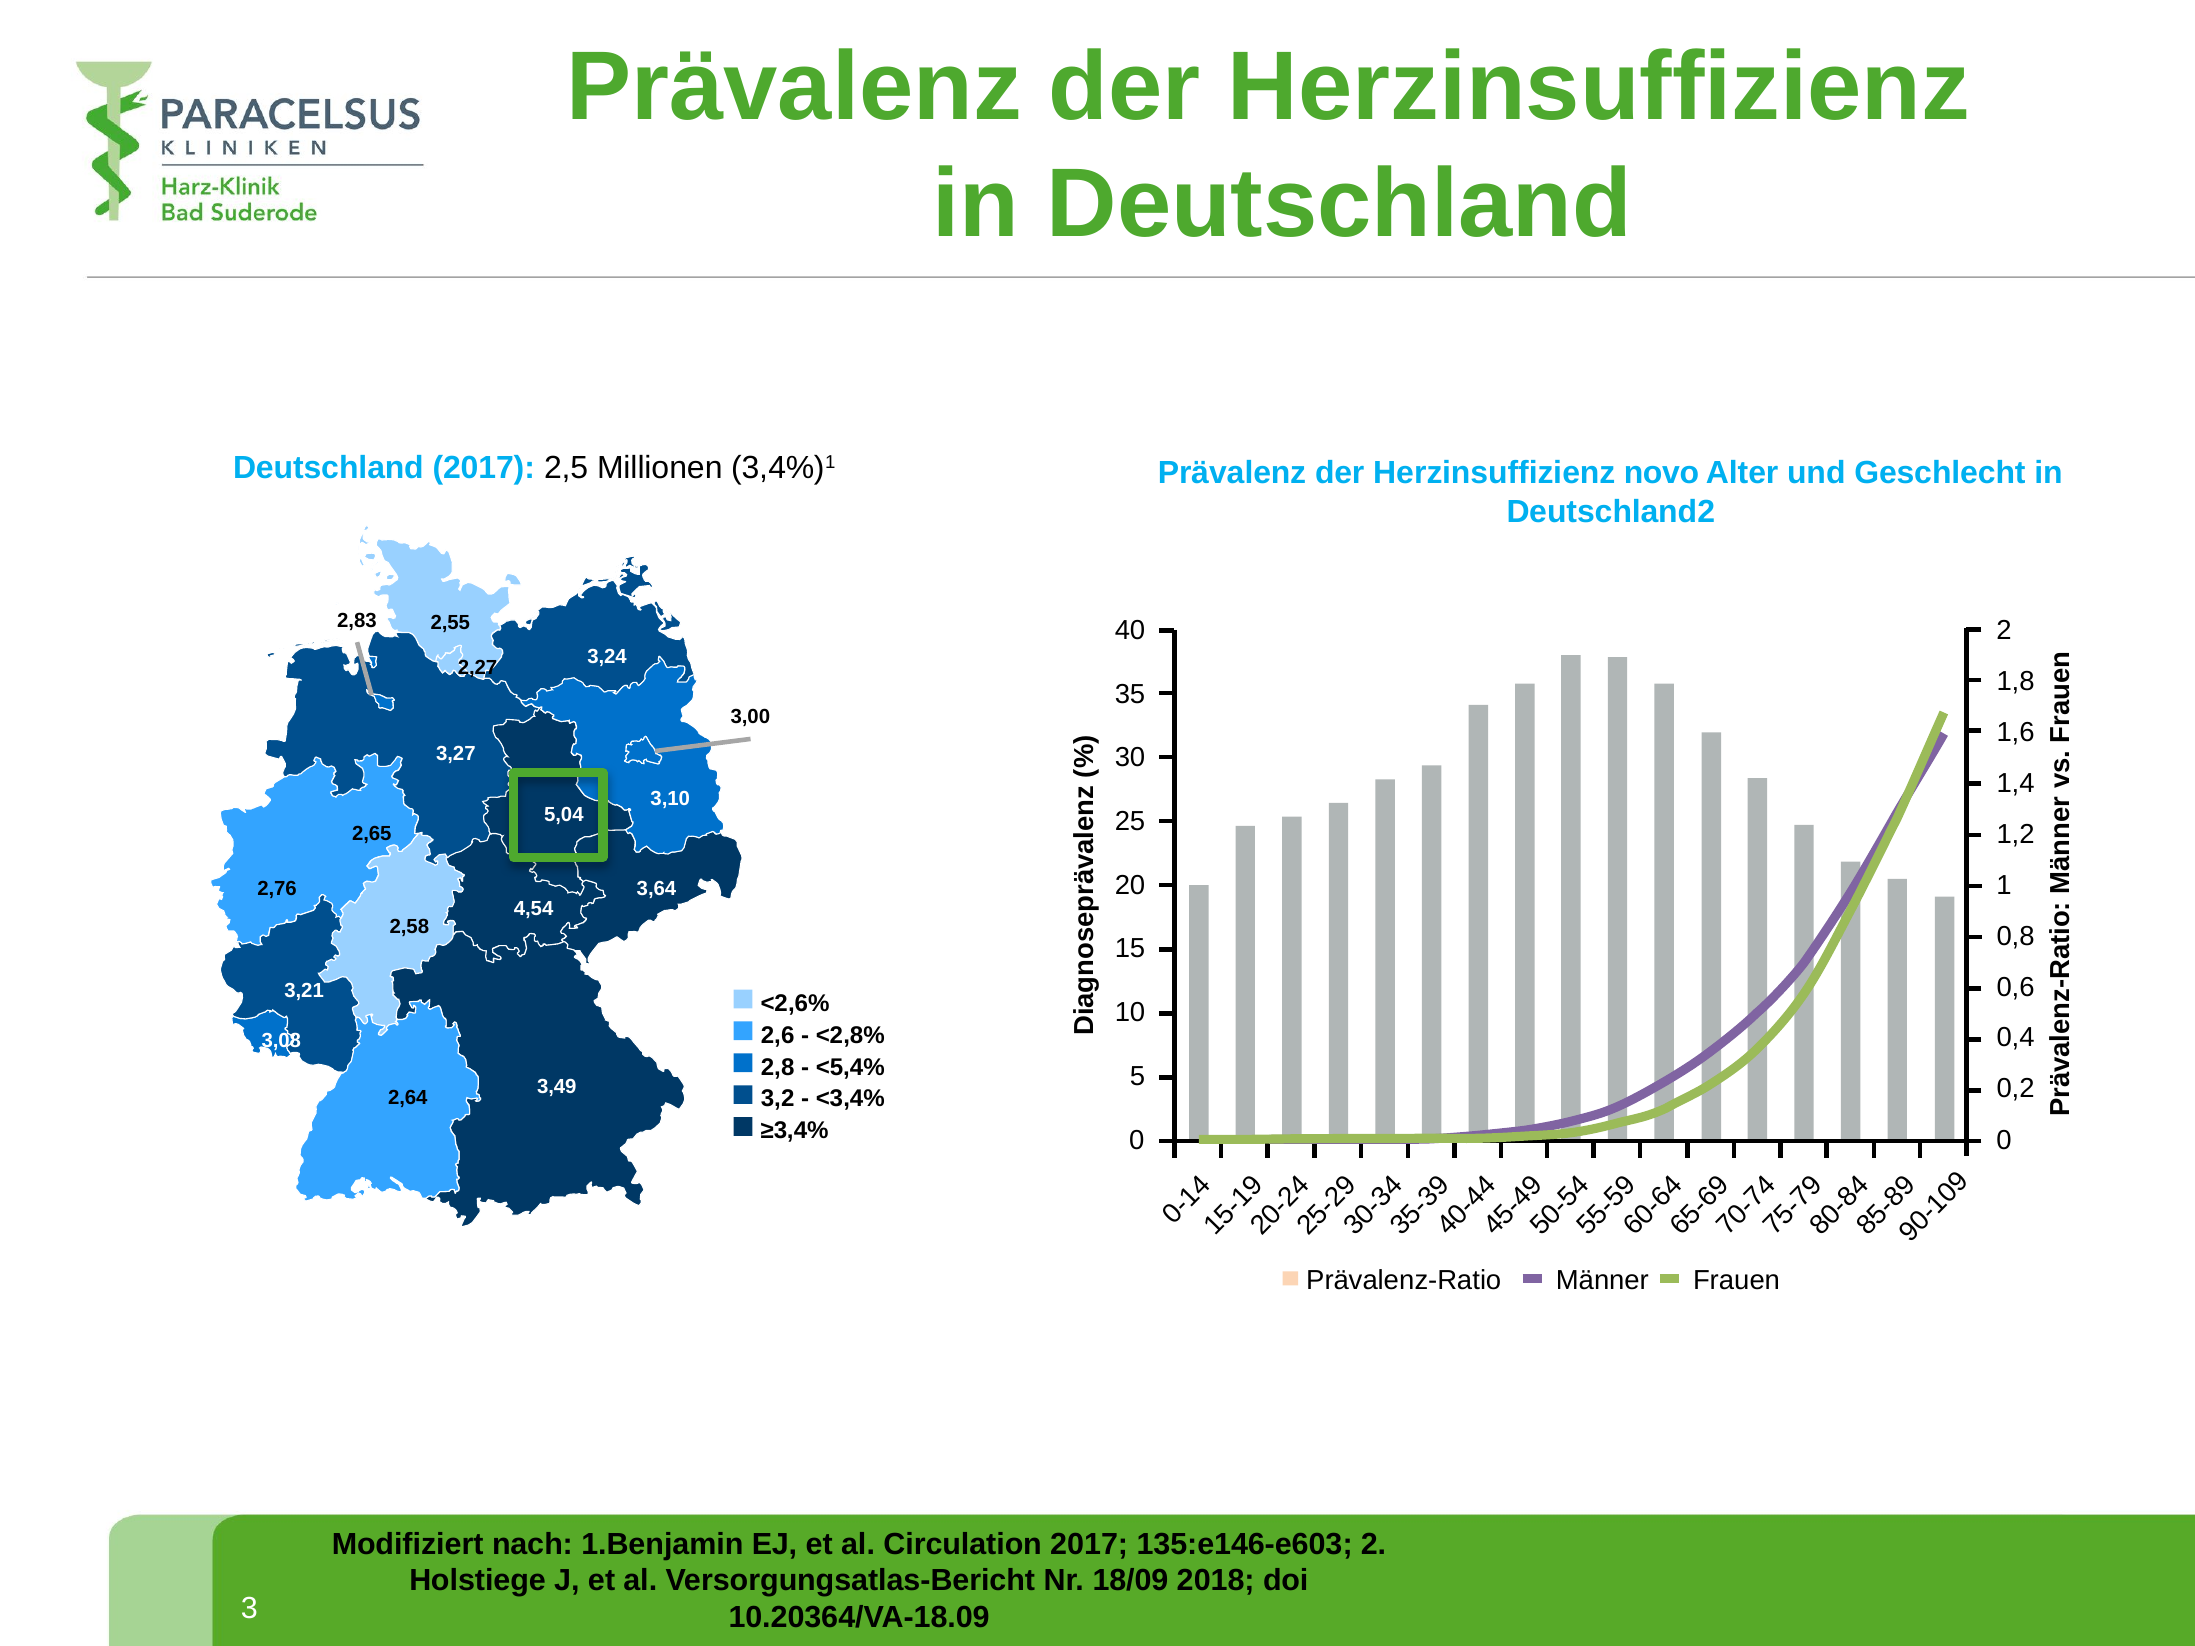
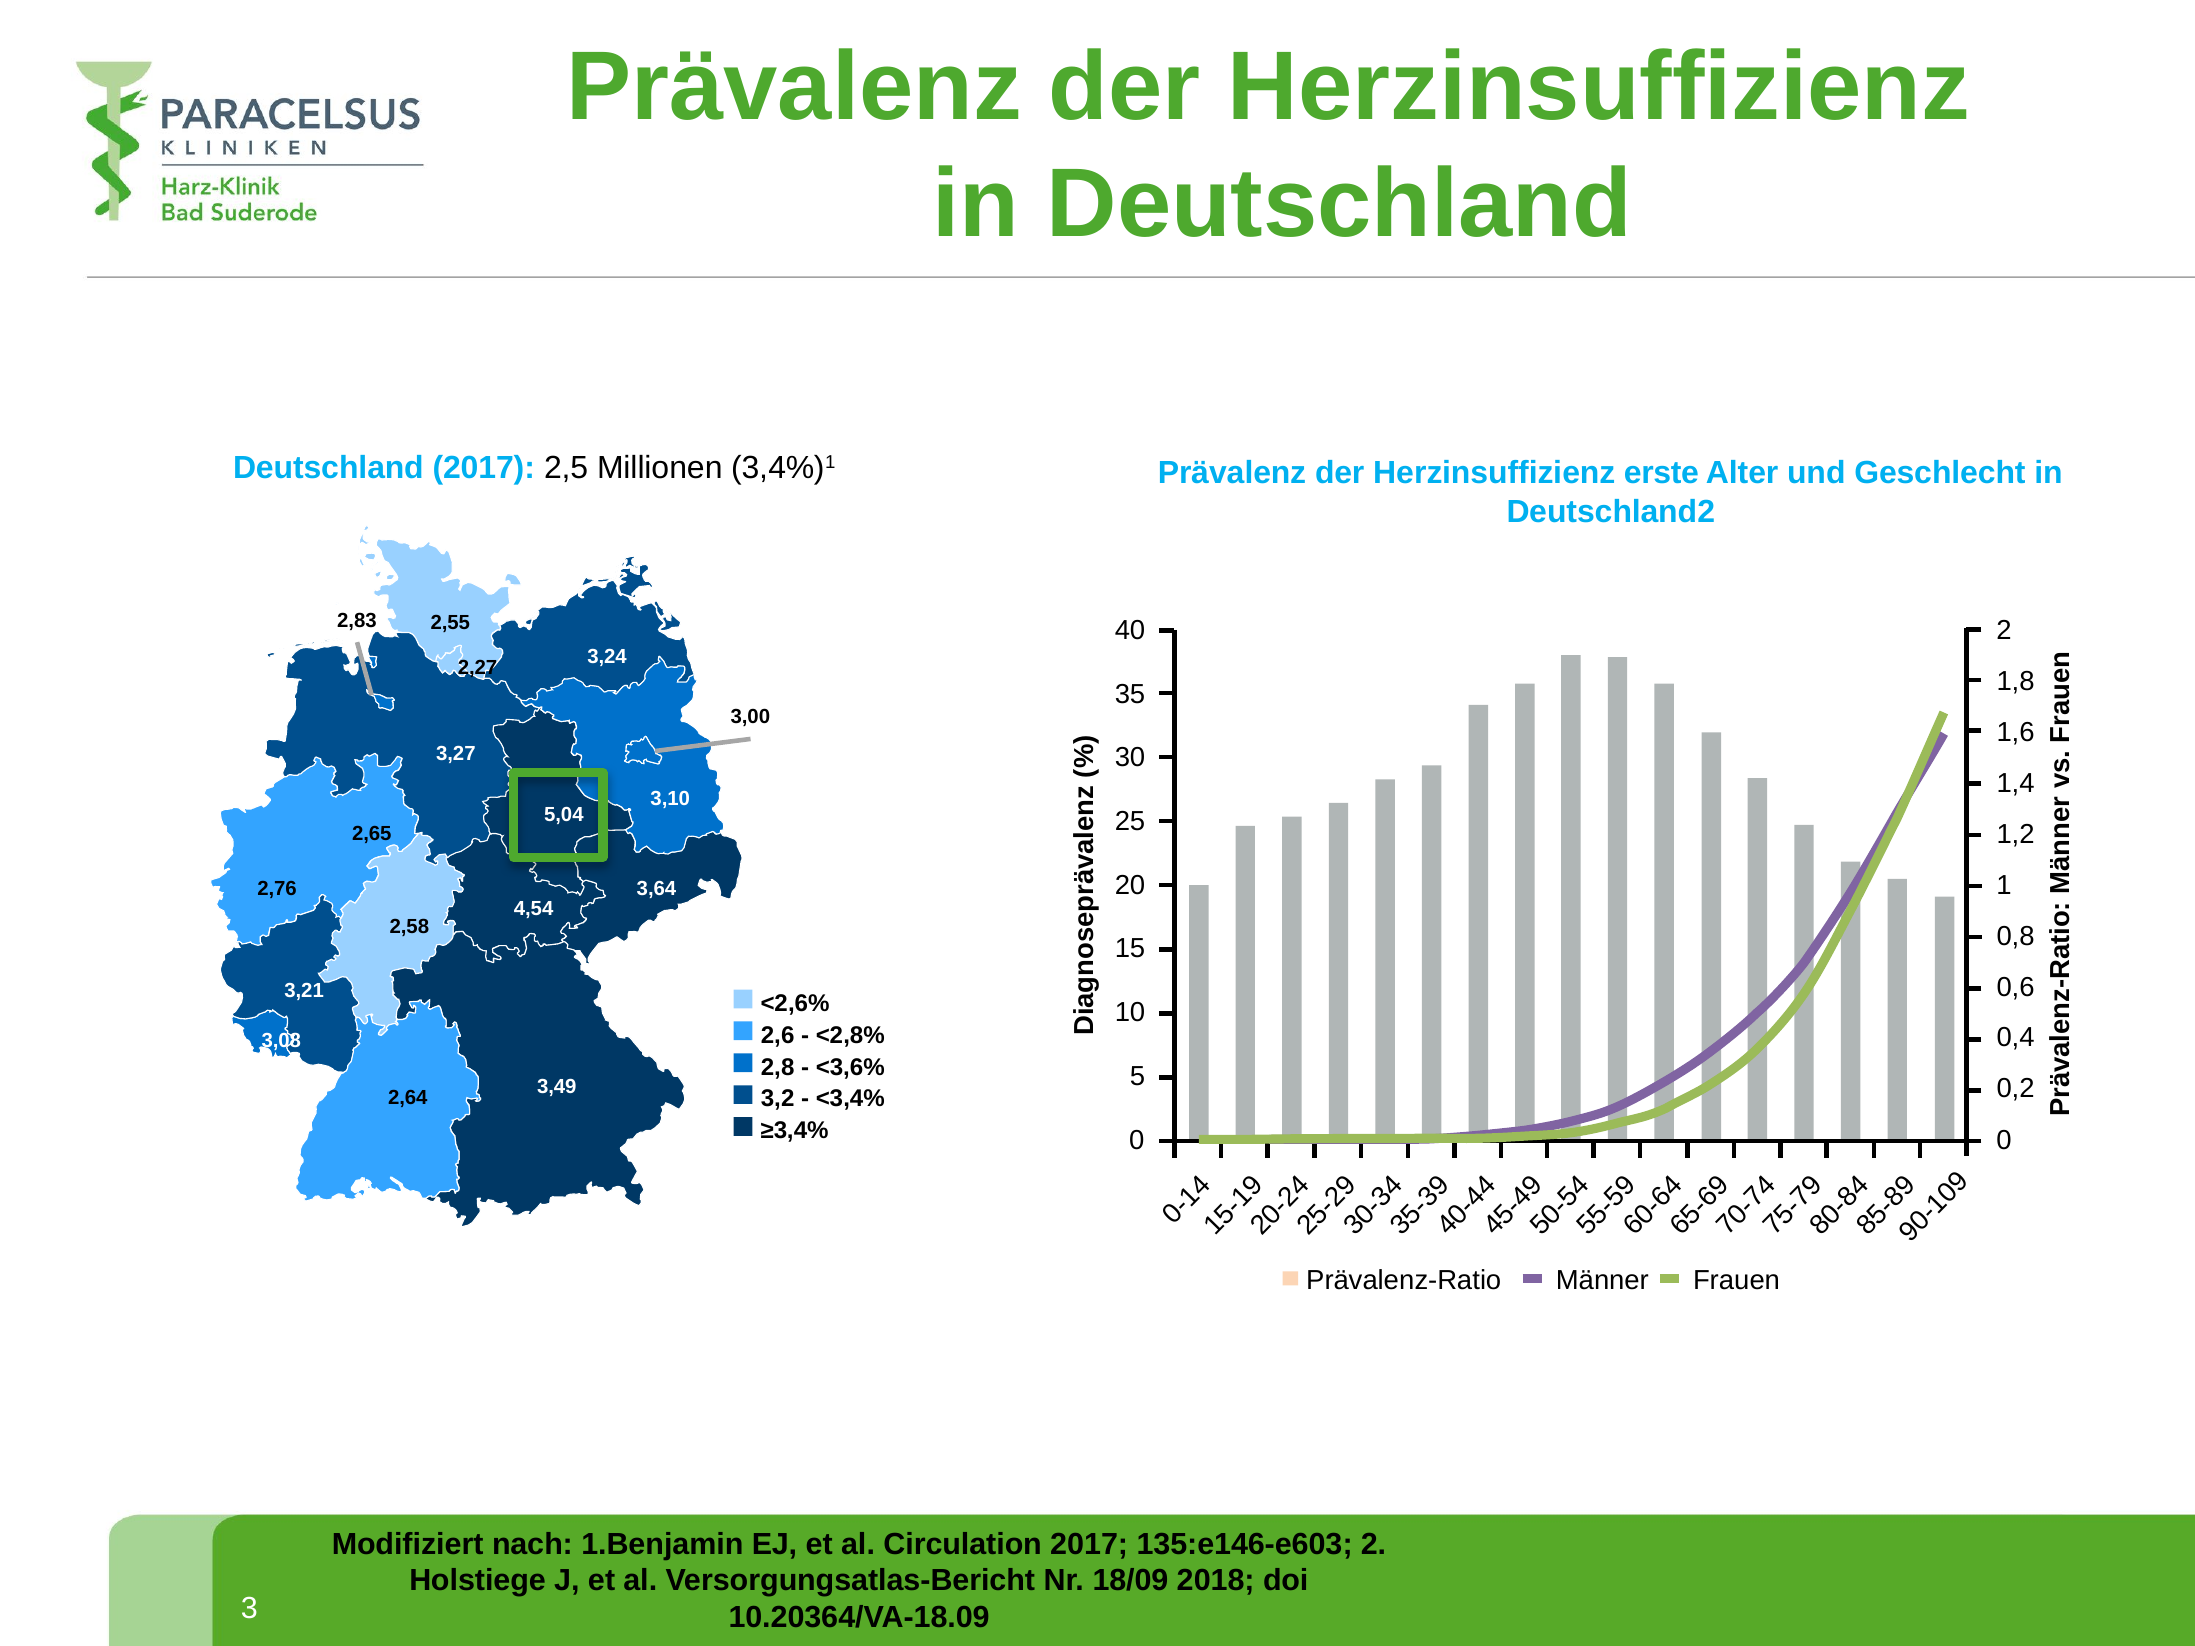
novo: novo -> erste
<5,4%: <5,4% -> <3,6%
